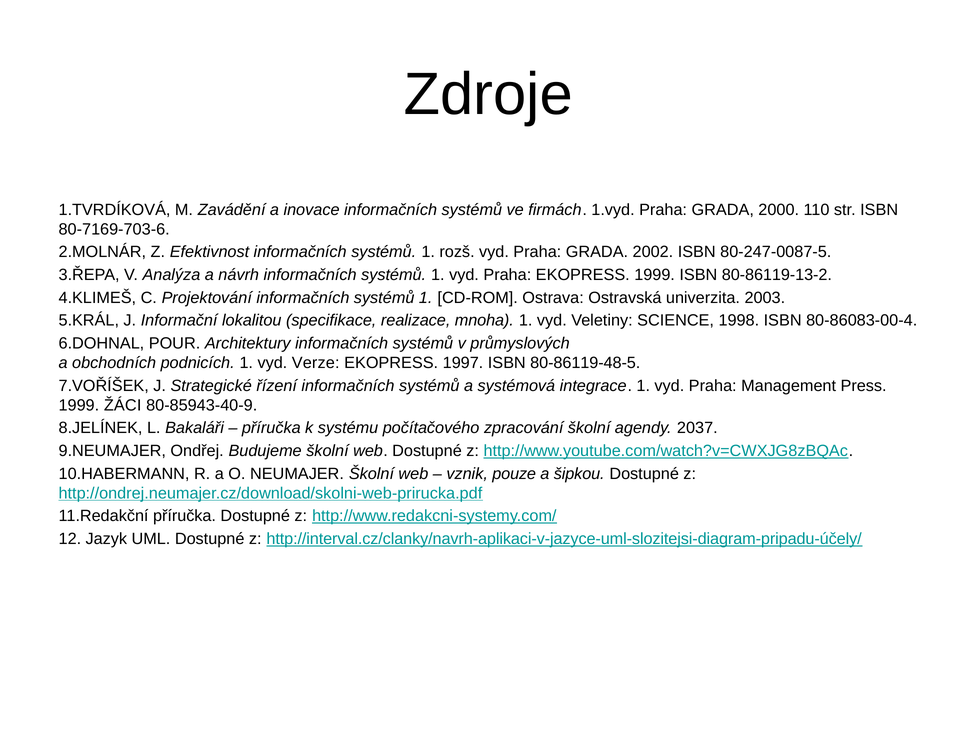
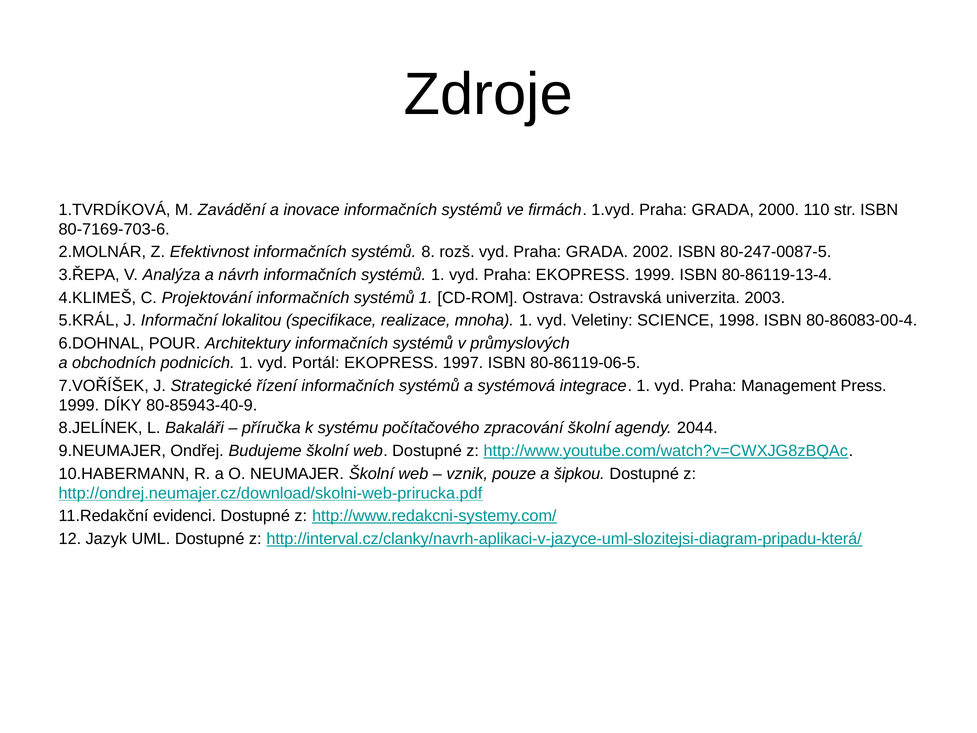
Efektivnost informačních systémů 1: 1 -> 8
80-86119-13-2: 80-86119-13-2 -> 80-86119-13-4
Verze: Verze -> Portál
80-86119-48-5: 80-86119-48-5 -> 80-86119-06-5
ŽÁCI: ŽÁCI -> DÍKY
2037: 2037 -> 2044
příručka at (185, 516): příručka -> evidenci
http://interval.cz/clanky/navrh-aplikaci-v-jazyce-uml-slozitejsi-diagram-pripadu-účely/: http://interval.cz/clanky/navrh-aplikaci-v-jazyce-uml-slozitejsi-diagram-pripadu-účely/ -> http://interval.cz/clanky/navrh-aplikaci-v-jazyce-uml-slozitejsi-diagram-pripadu-která/
